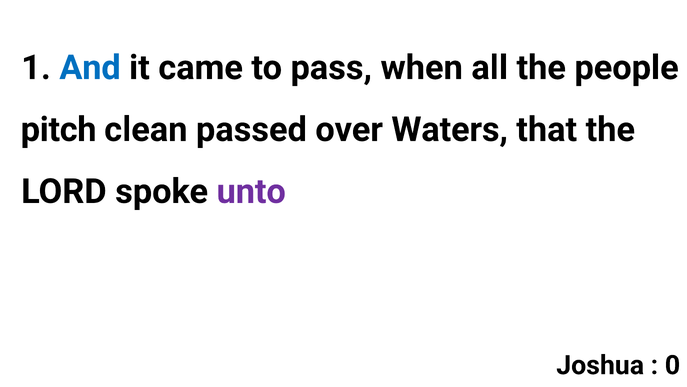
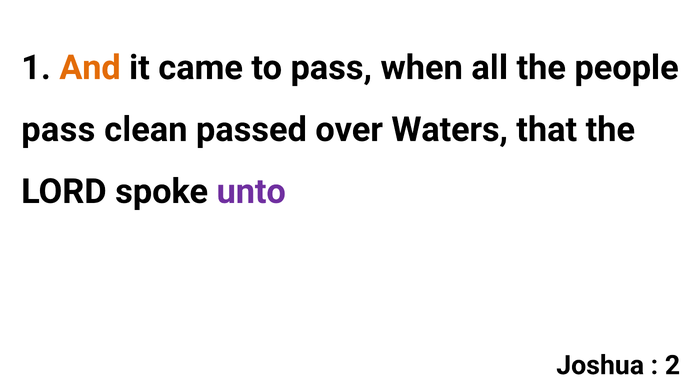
And colour: blue -> orange
pitch at (59, 129): pitch -> pass
0: 0 -> 2
